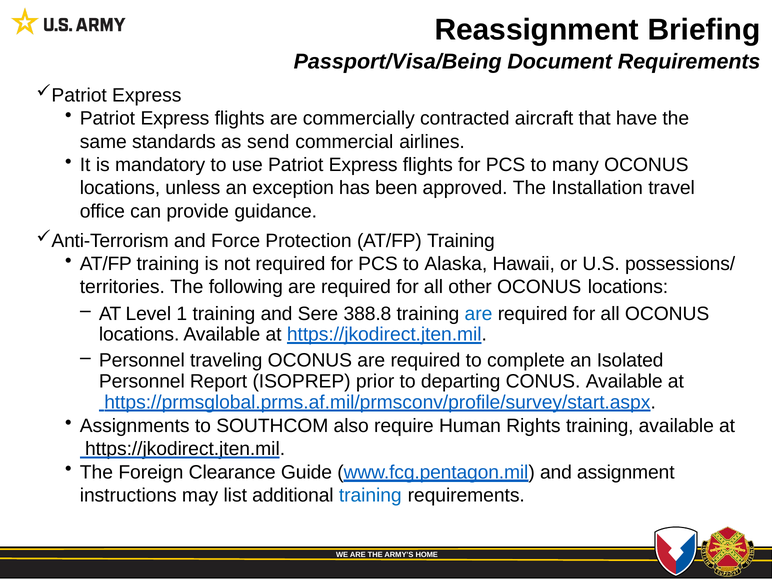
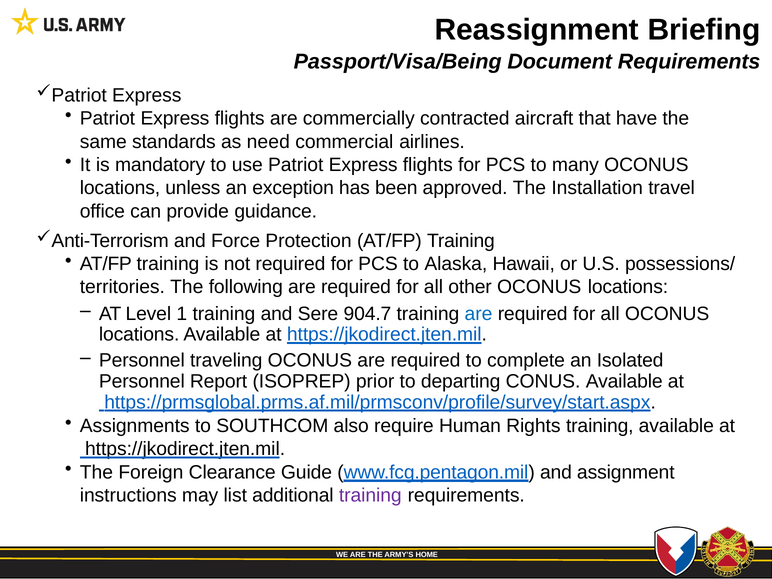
send: send -> need
388.8: 388.8 -> 904.7
training at (370, 495) colour: blue -> purple
